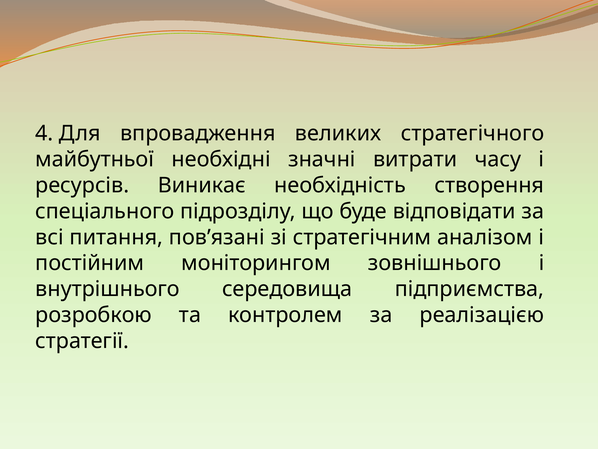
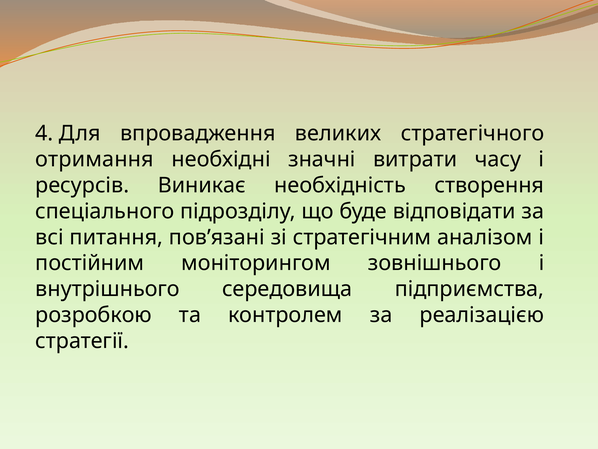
майбутньої: майбутньої -> отримання
